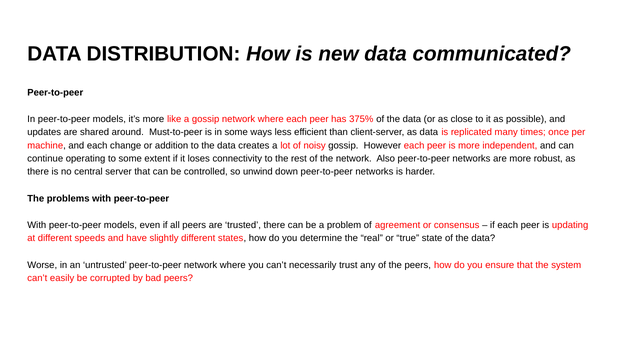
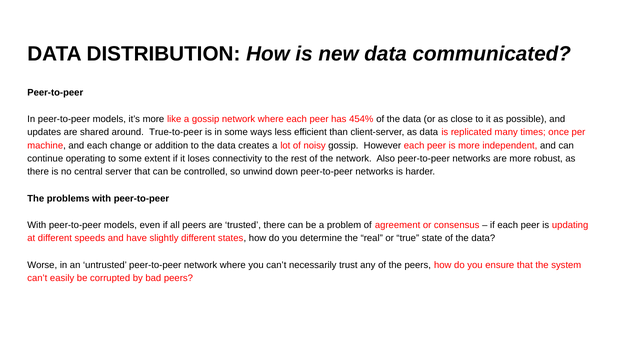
375%: 375% -> 454%
Must-to-peer: Must-to-peer -> True-to-peer
